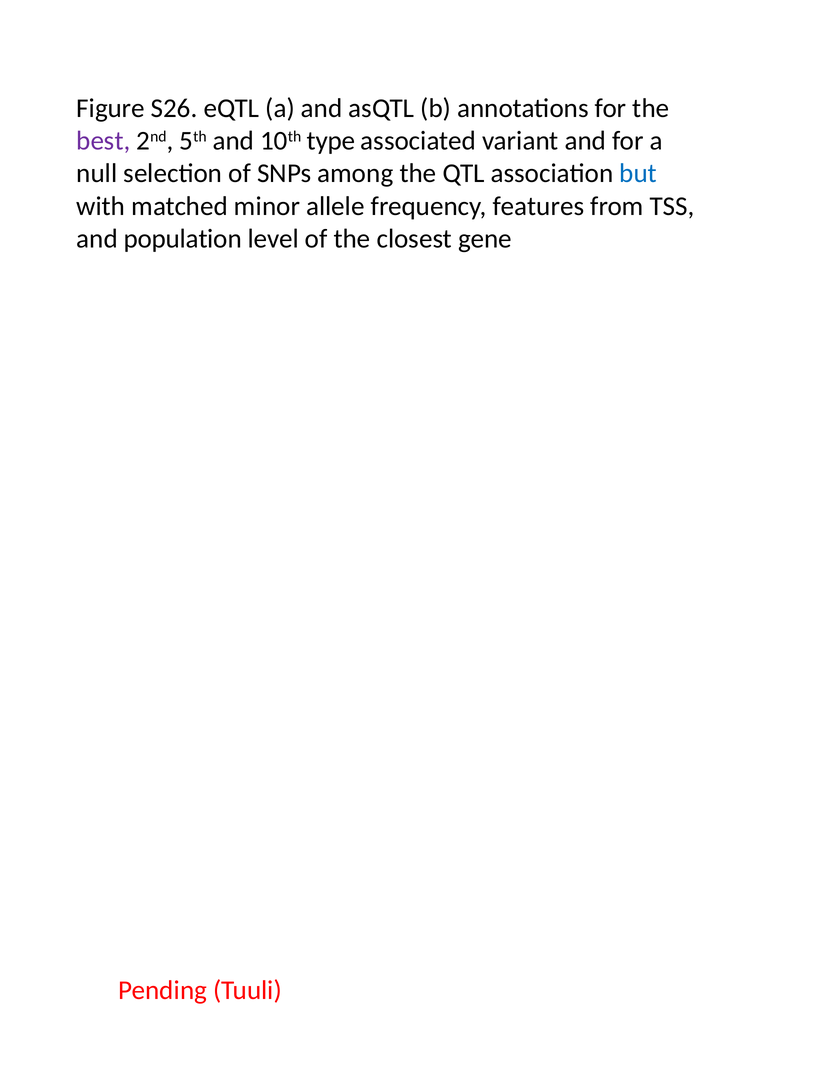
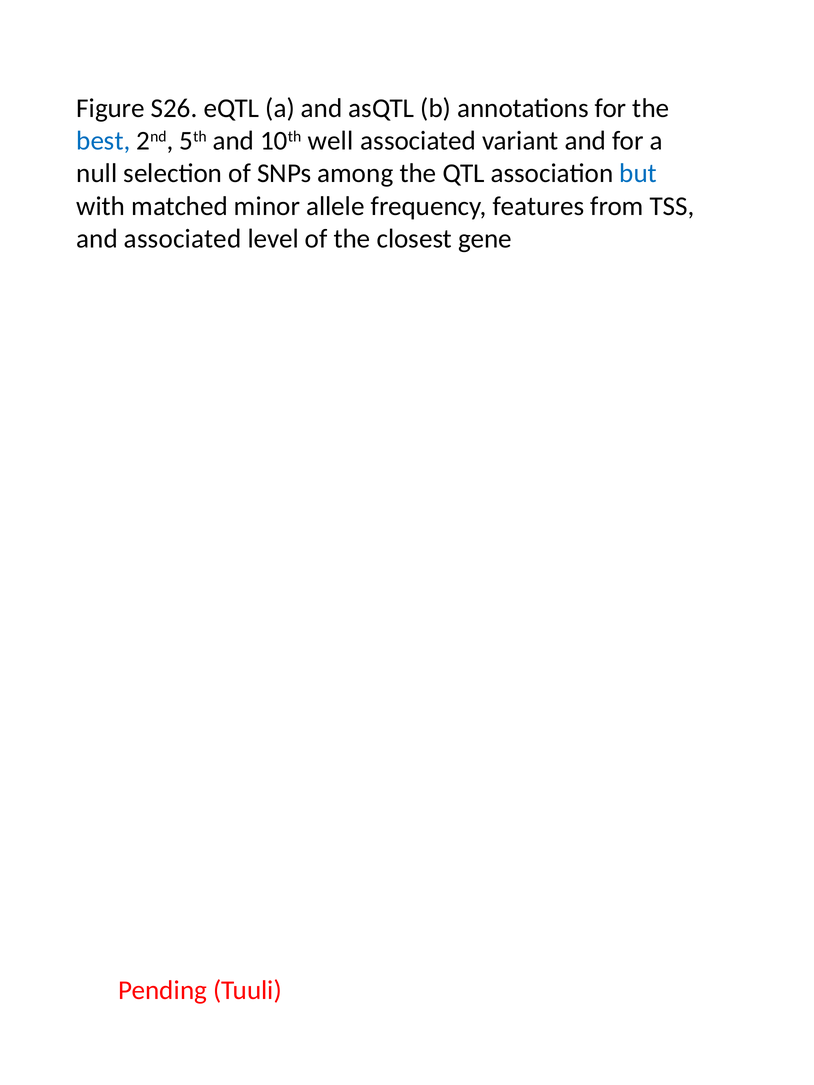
best colour: purple -> blue
type: type -> well
and population: population -> associated
